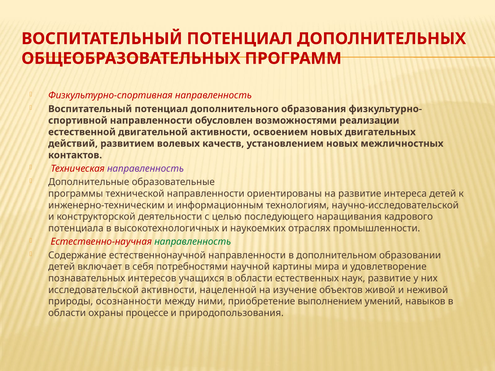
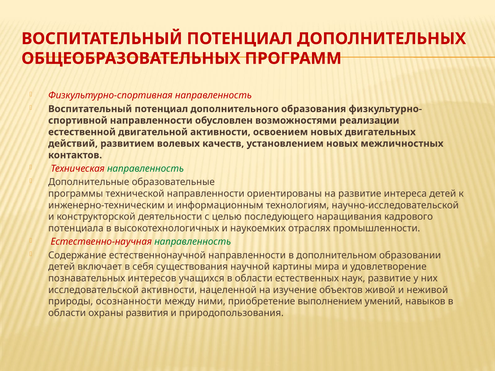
направленность at (146, 169) colour: purple -> green
потребностями: потребностями -> существования
процессе: процессе -> развития
